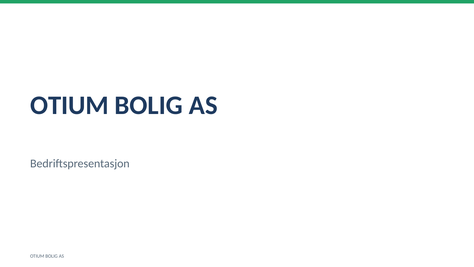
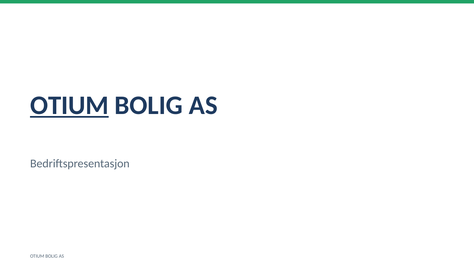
OTIUM at (69, 105) underline: none -> present
